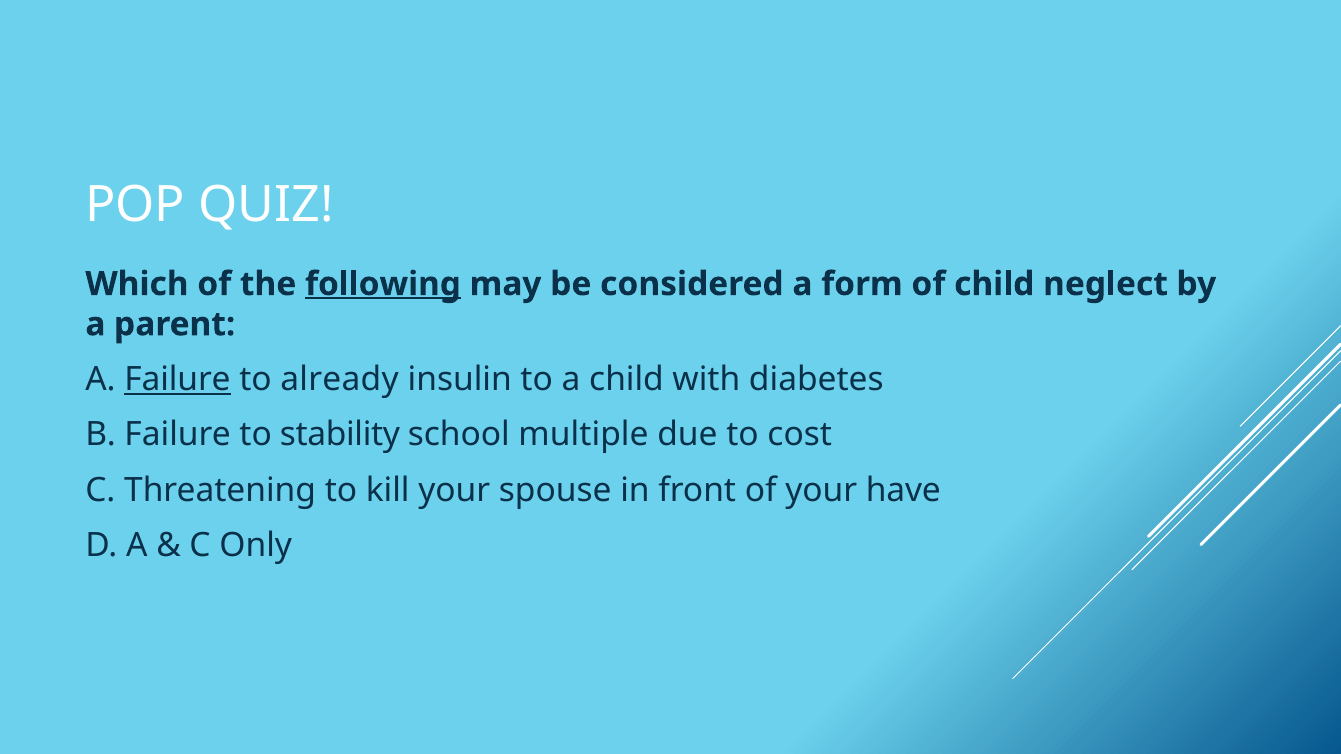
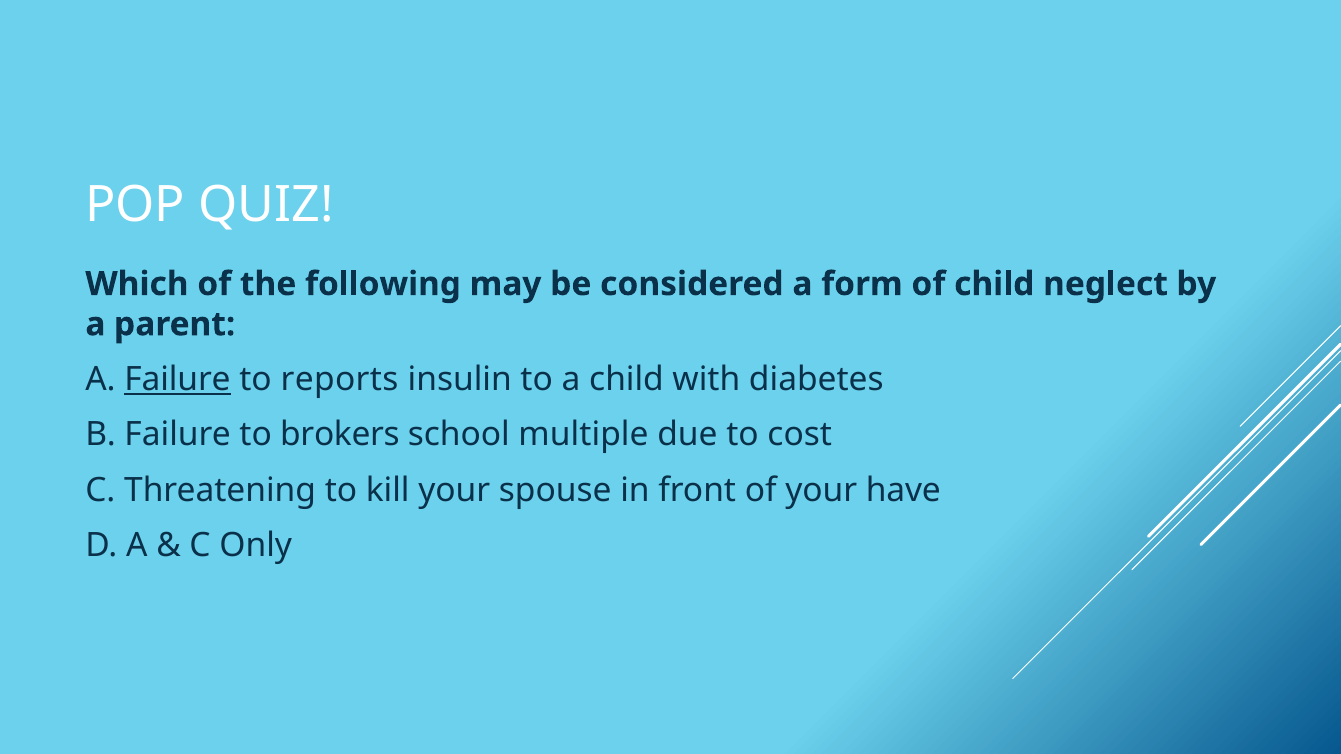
following underline: present -> none
already: already -> reports
stability: stability -> brokers
